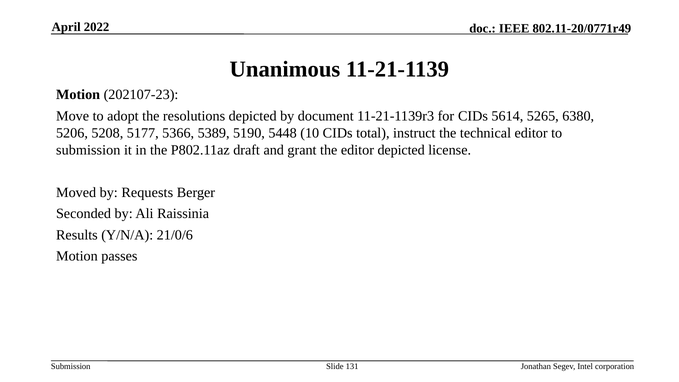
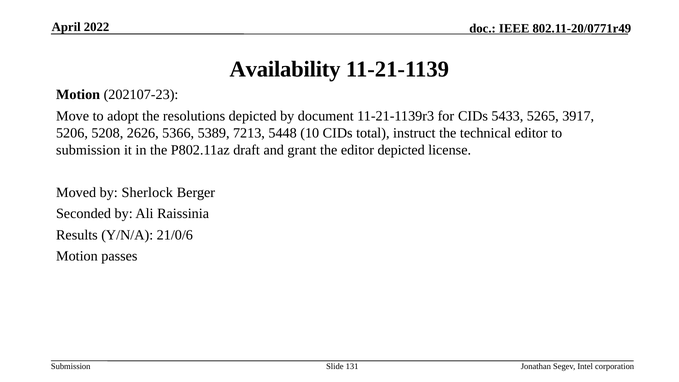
Unanimous: Unanimous -> Availability
5614: 5614 -> 5433
6380: 6380 -> 3917
5177: 5177 -> 2626
5190: 5190 -> 7213
Requests: Requests -> Sherlock
